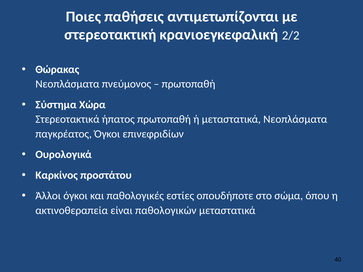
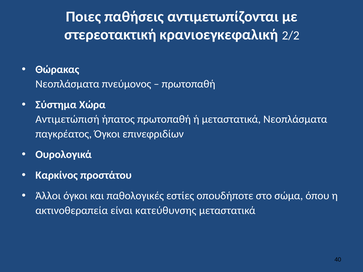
Στερεοτακτικά: Στερεοτακτικά -> Αντιμετώπισή
παθολογικών: παθολογικών -> κατεύθυνσης
